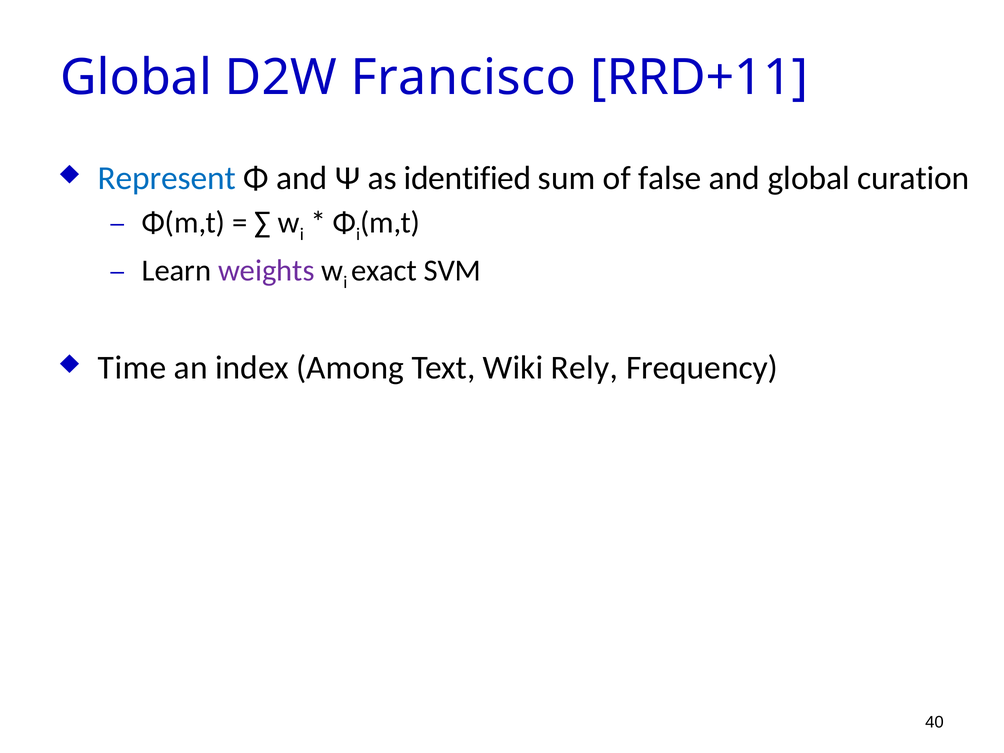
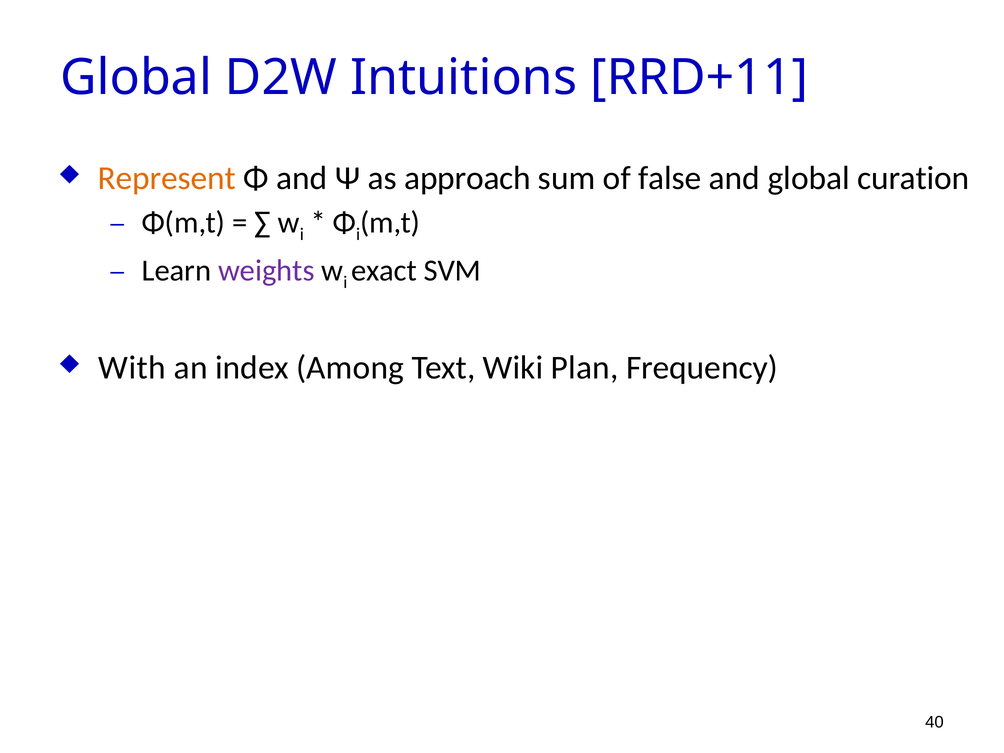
Francisco: Francisco -> Intuitions
Represent colour: blue -> orange
identified: identified -> approach
Time: Time -> With
Rely: Rely -> Plan
